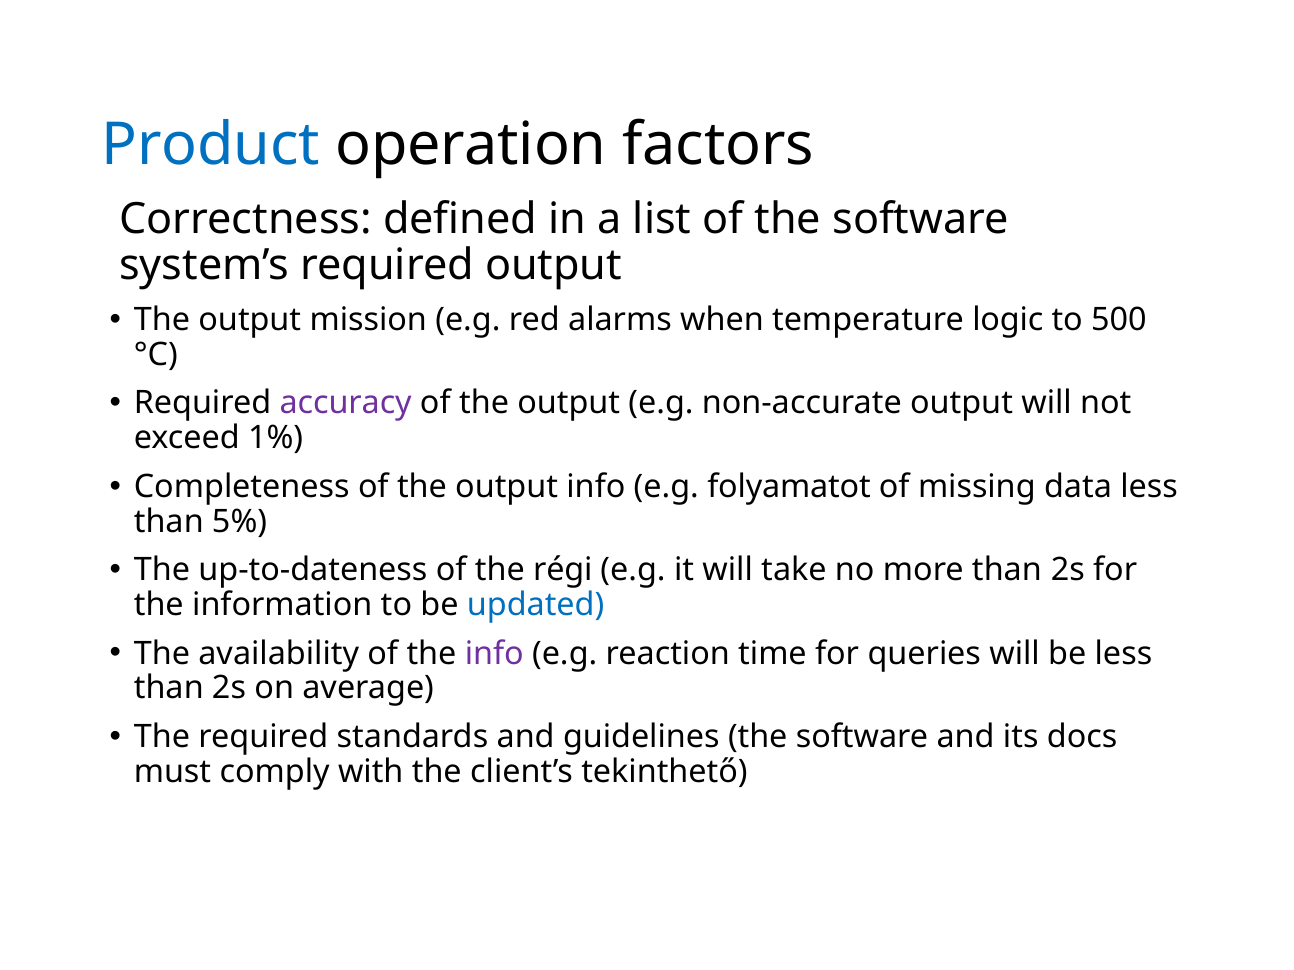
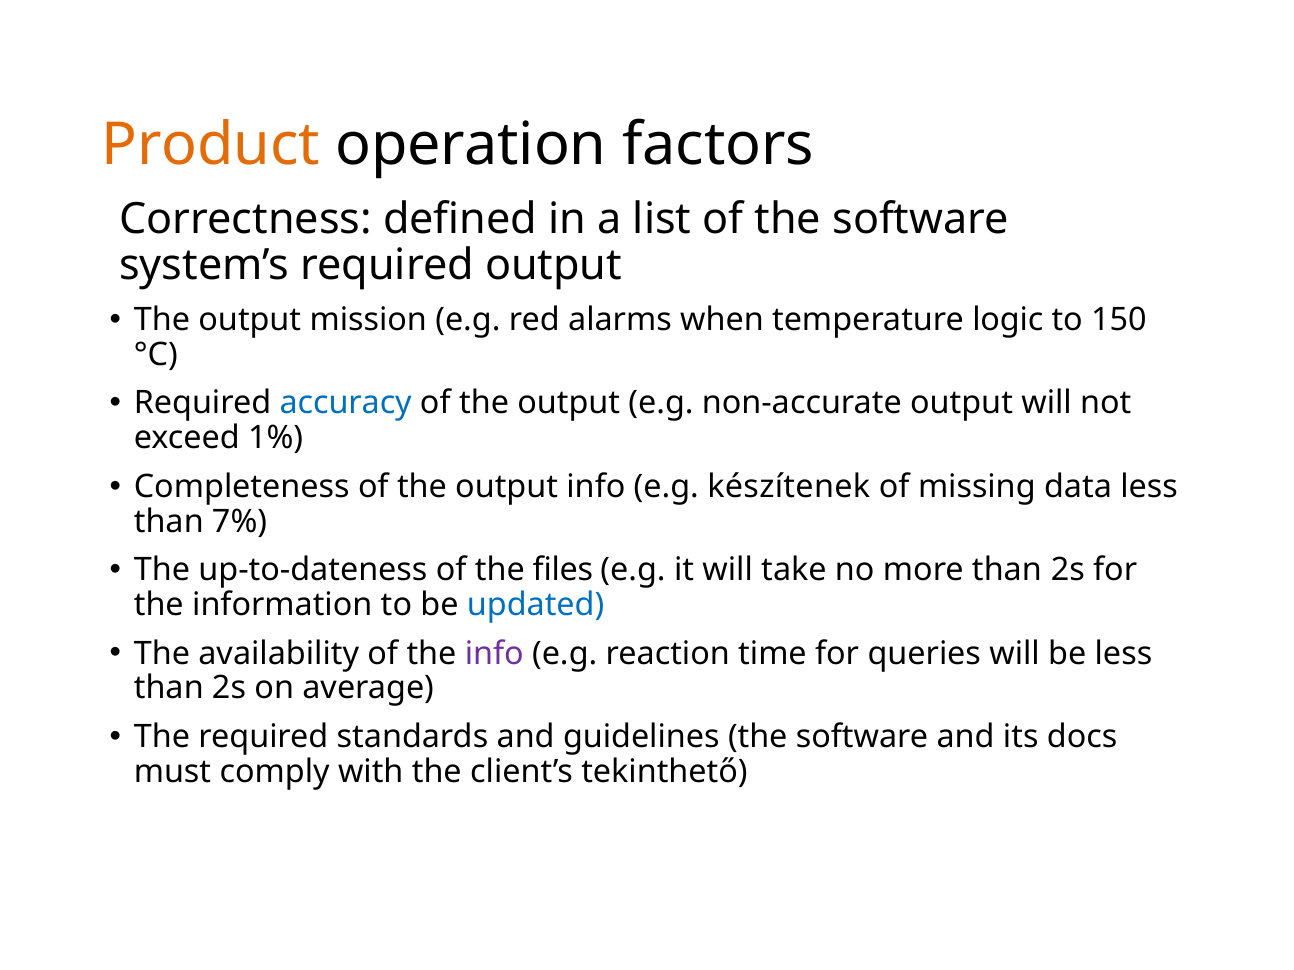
Product colour: blue -> orange
500: 500 -> 150
accuracy colour: purple -> blue
folyamatot: folyamatot -> készítenek
5%: 5% -> 7%
régi: régi -> files
